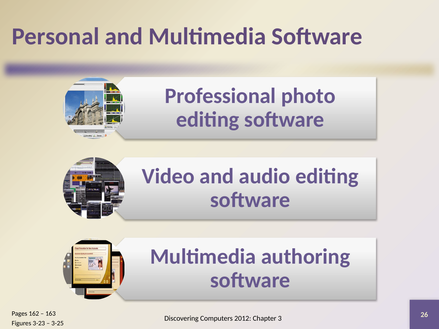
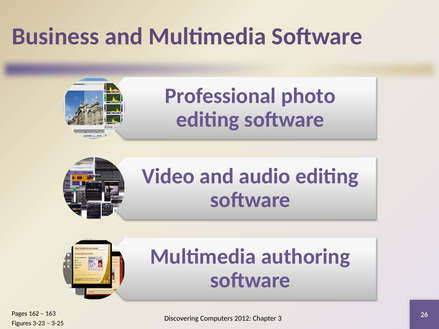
Personal: Personal -> Business
